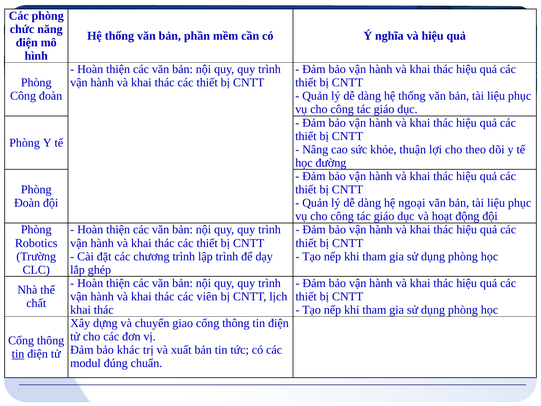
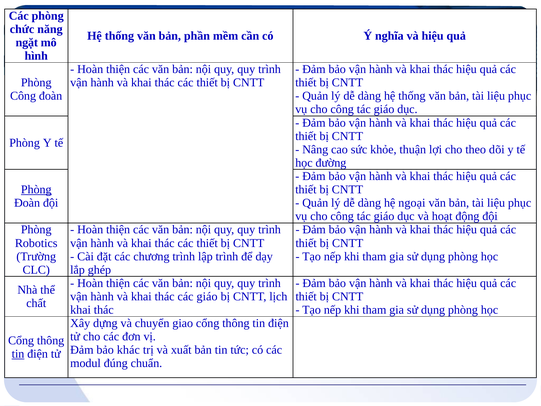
điện at (27, 42): điện -> ngặt
Phòng at (36, 189) underline: none -> present
các viên: viên -> giáo
